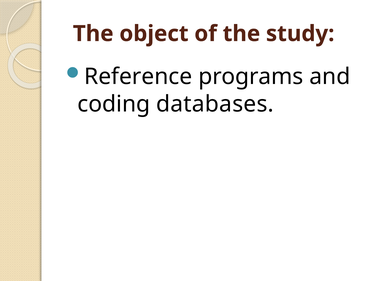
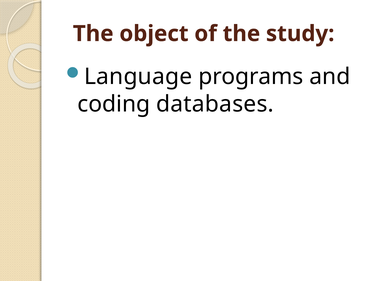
Reference: Reference -> Language
